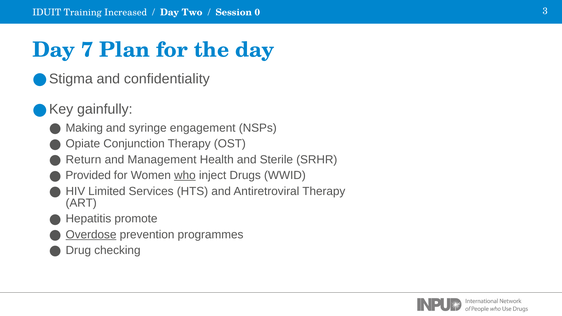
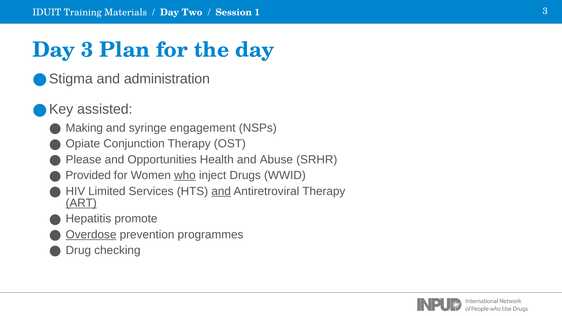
Increased: Increased -> Materials
0: 0 -> 1
7 at (87, 50): 7 -> 3
confidentiality: confidentiality -> administration
gainfully: gainfully -> assisted
Return: Return -> Please
Management: Management -> Opportunities
Sterile: Sterile -> Abuse
and at (221, 191) underline: none -> present
ART underline: none -> present
